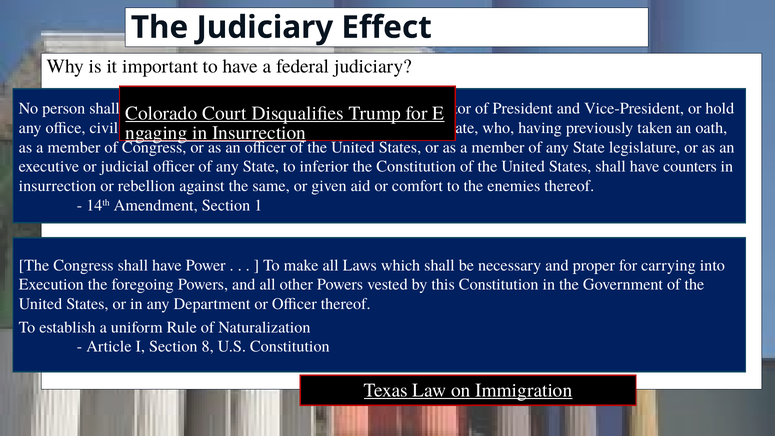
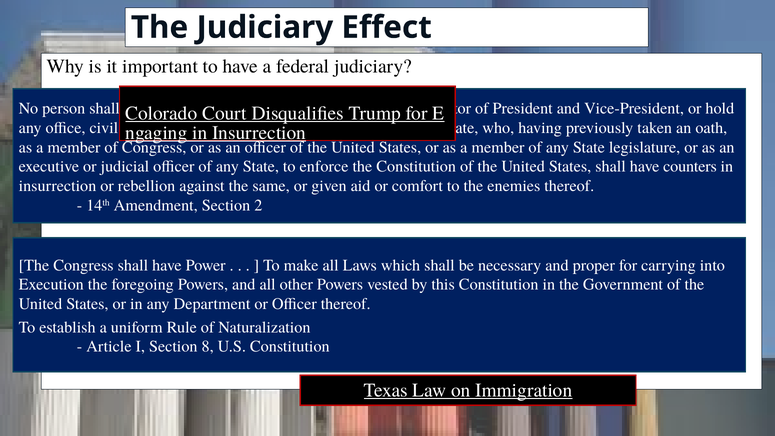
inferior: inferior -> enforce
1: 1 -> 2
